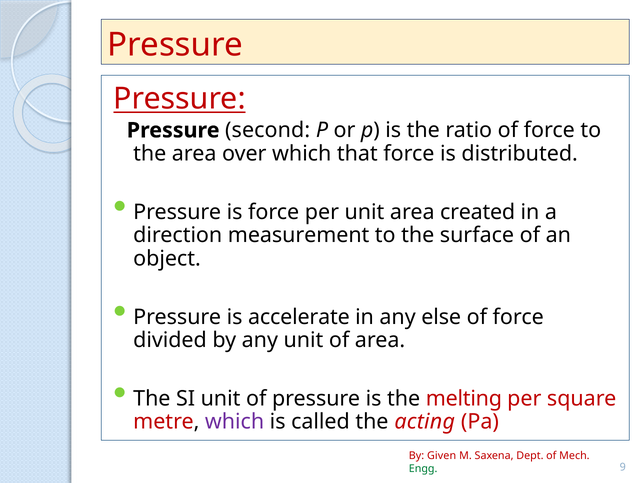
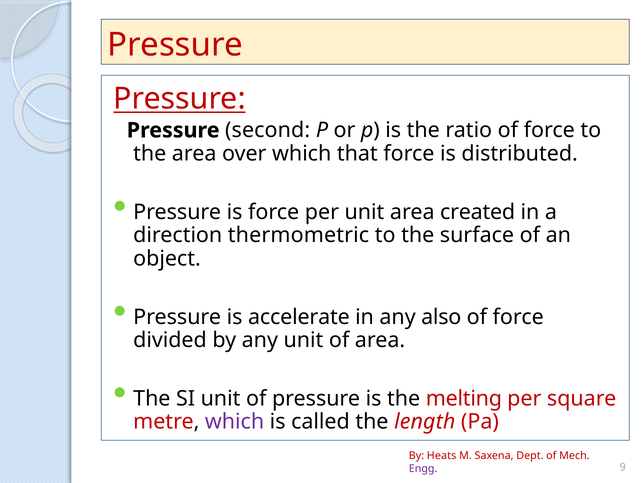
measurement: measurement -> thermometric
else: else -> also
acting: acting -> length
Given: Given -> Heats
Engg colour: green -> purple
